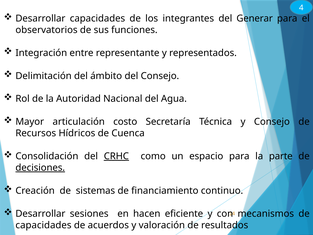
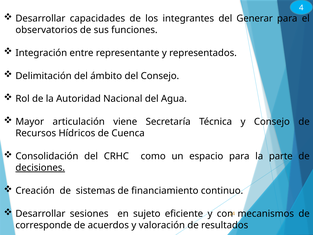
costo: costo -> viene
CRHC underline: present -> none
hacen: hacen -> sujeto
capacidades at (43, 225): capacidades -> corresponde
